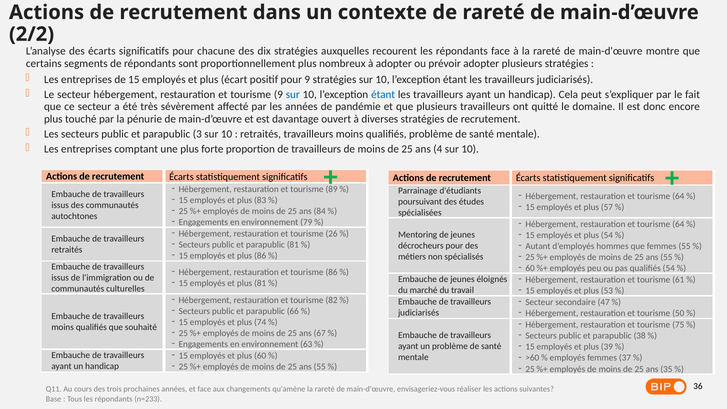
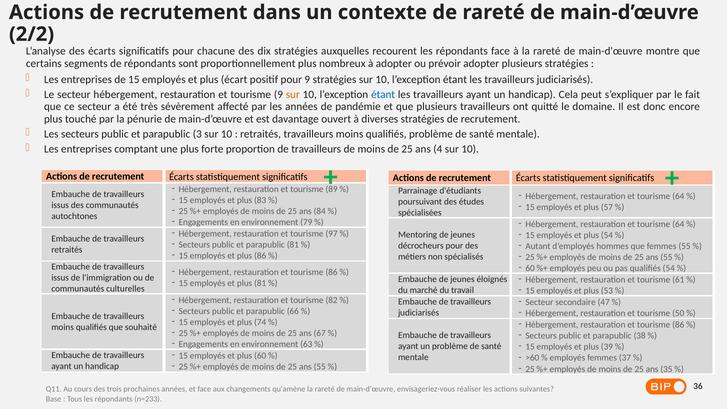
sur at (293, 95) colour: blue -> orange
26: 26 -> 97
75 at (678, 325): 75 -> 86
